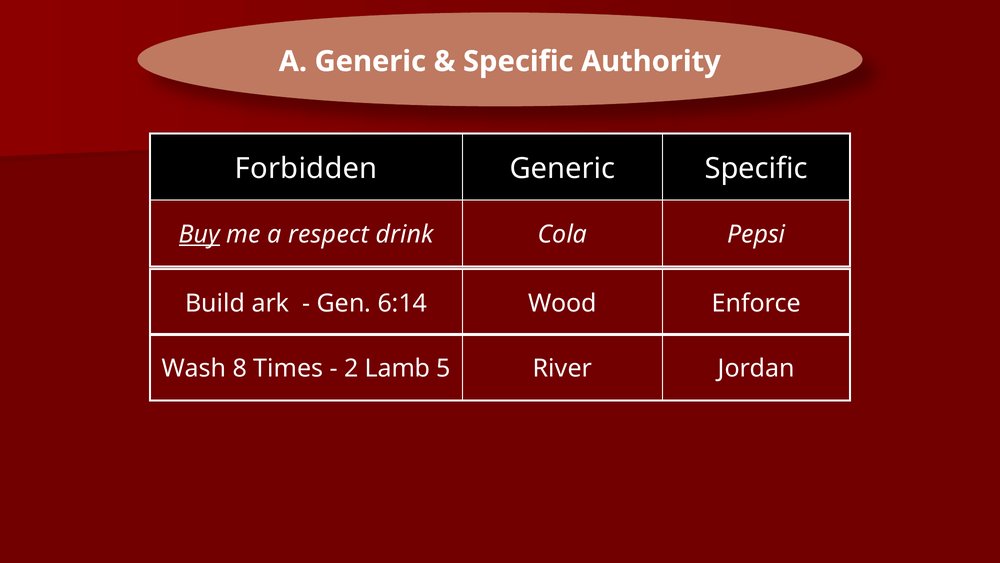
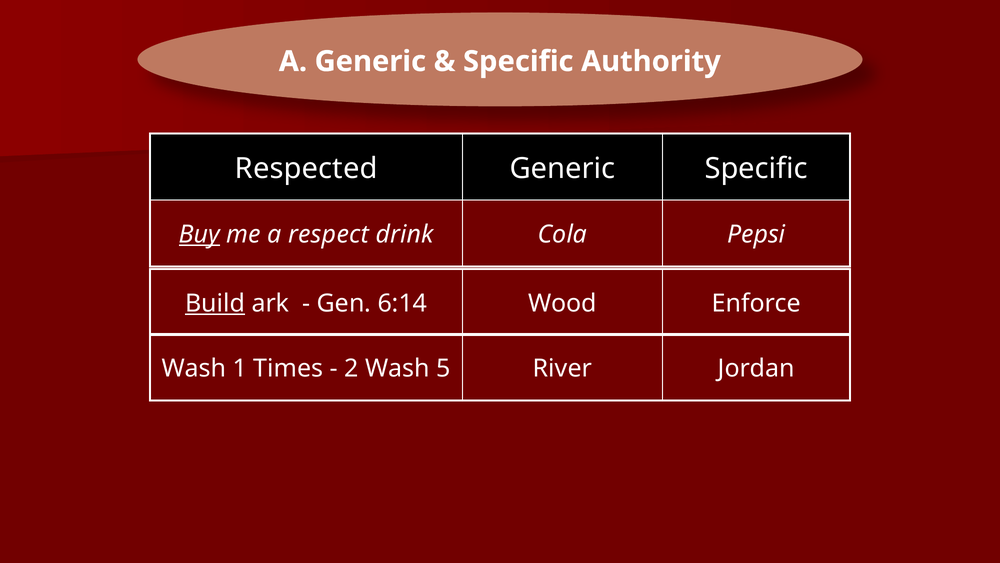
Forbidden: Forbidden -> Respected
Build underline: none -> present
8: 8 -> 1
2 Lamb: Lamb -> Wash
